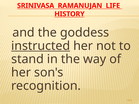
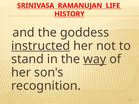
way underline: none -> present
